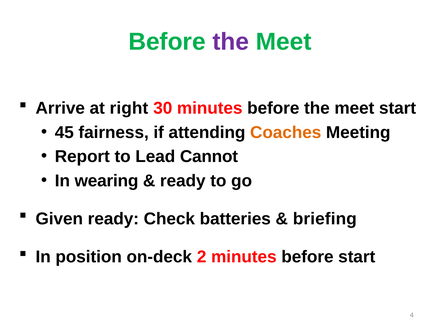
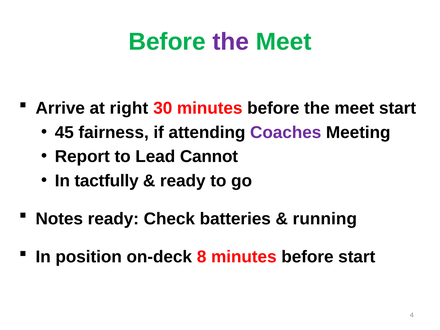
Coaches colour: orange -> purple
wearing: wearing -> tactfully
Given: Given -> Notes
briefing: briefing -> running
2: 2 -> 8
